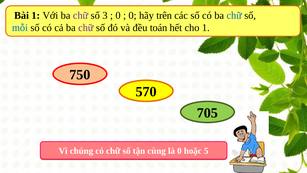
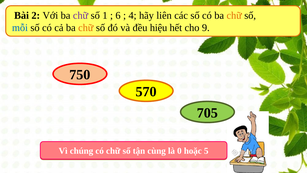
Bài 1: 1 -> 2
3: 3 -> 1
0 at (118, 16): 0 -> 6
0 at (133, 16): 0 -> 4
hãy trên: trên -> liên
chữ at (234, 16) colour: blue -> orange
chữ at (86, 28) colour: purple -> orange
toán: toán -> hiệu
cho 1: 1 -> 9
